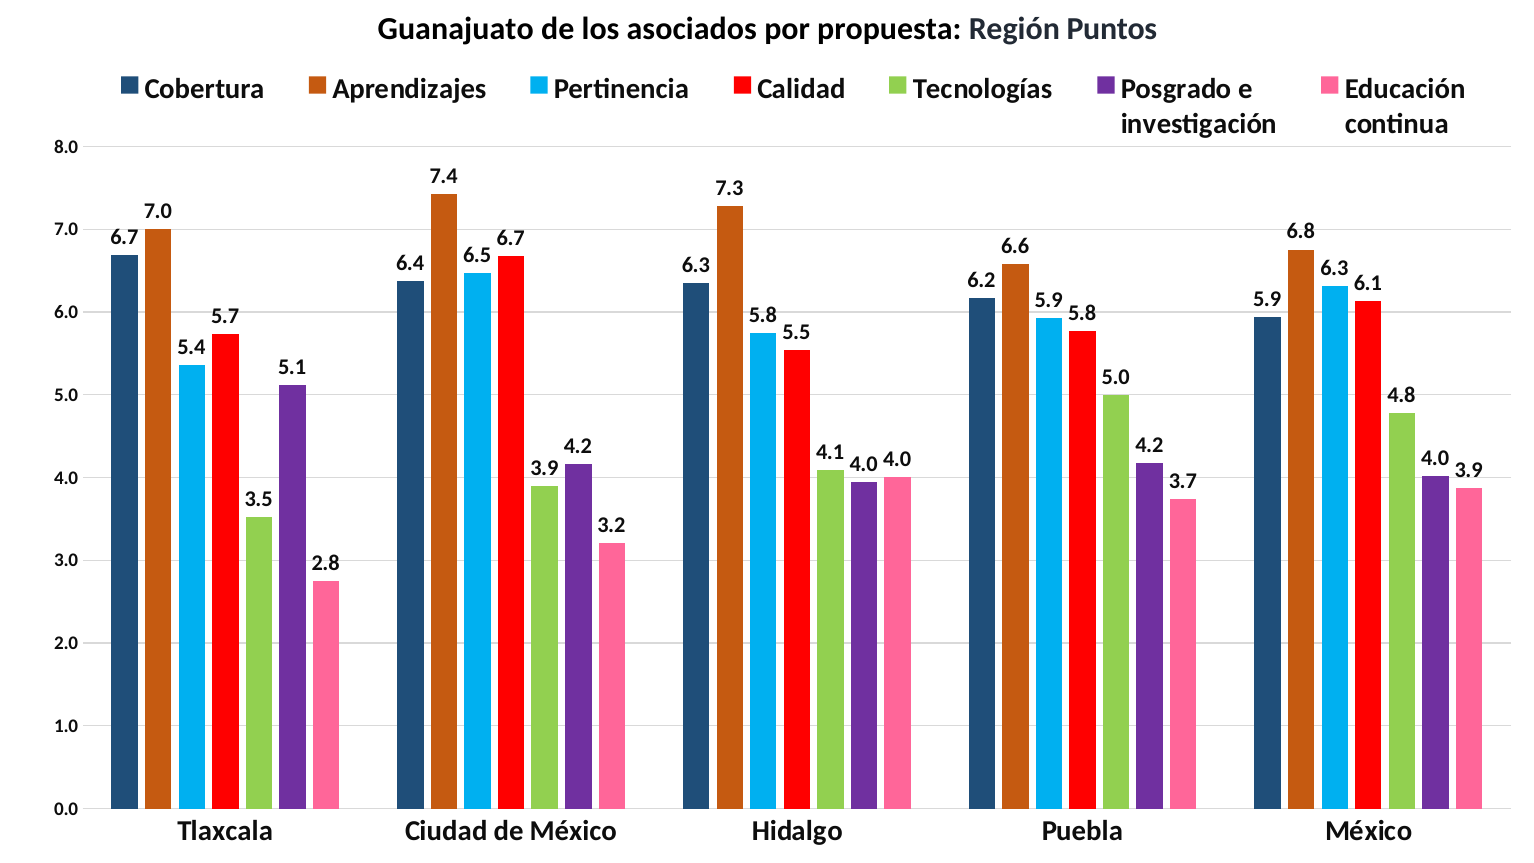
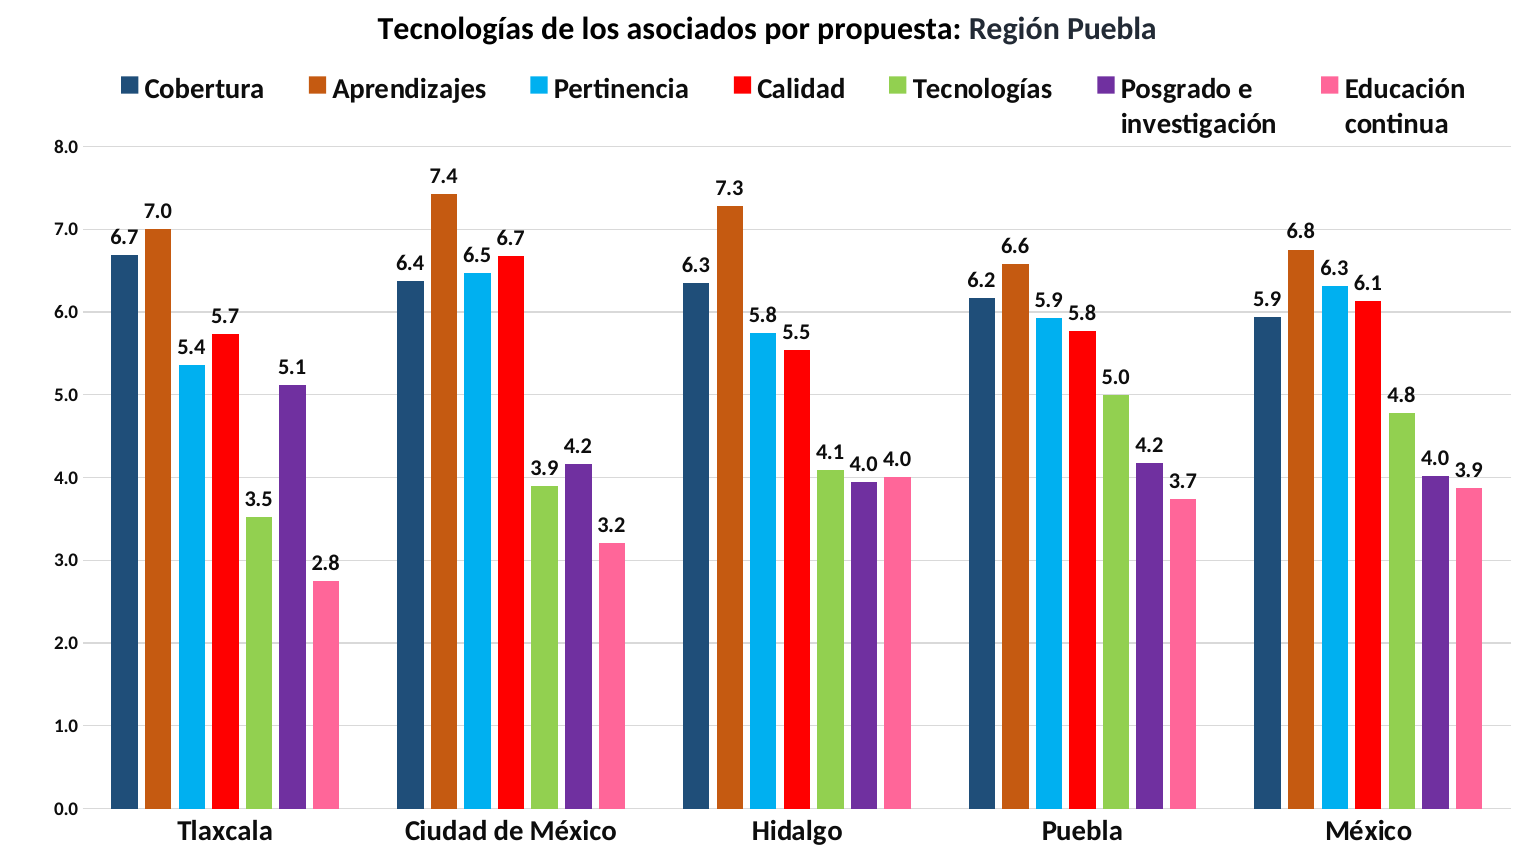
Guanajuato at (456, 29): Guanajuato -> Tecnologías
Región Puntos: Puntos -> Puebla
